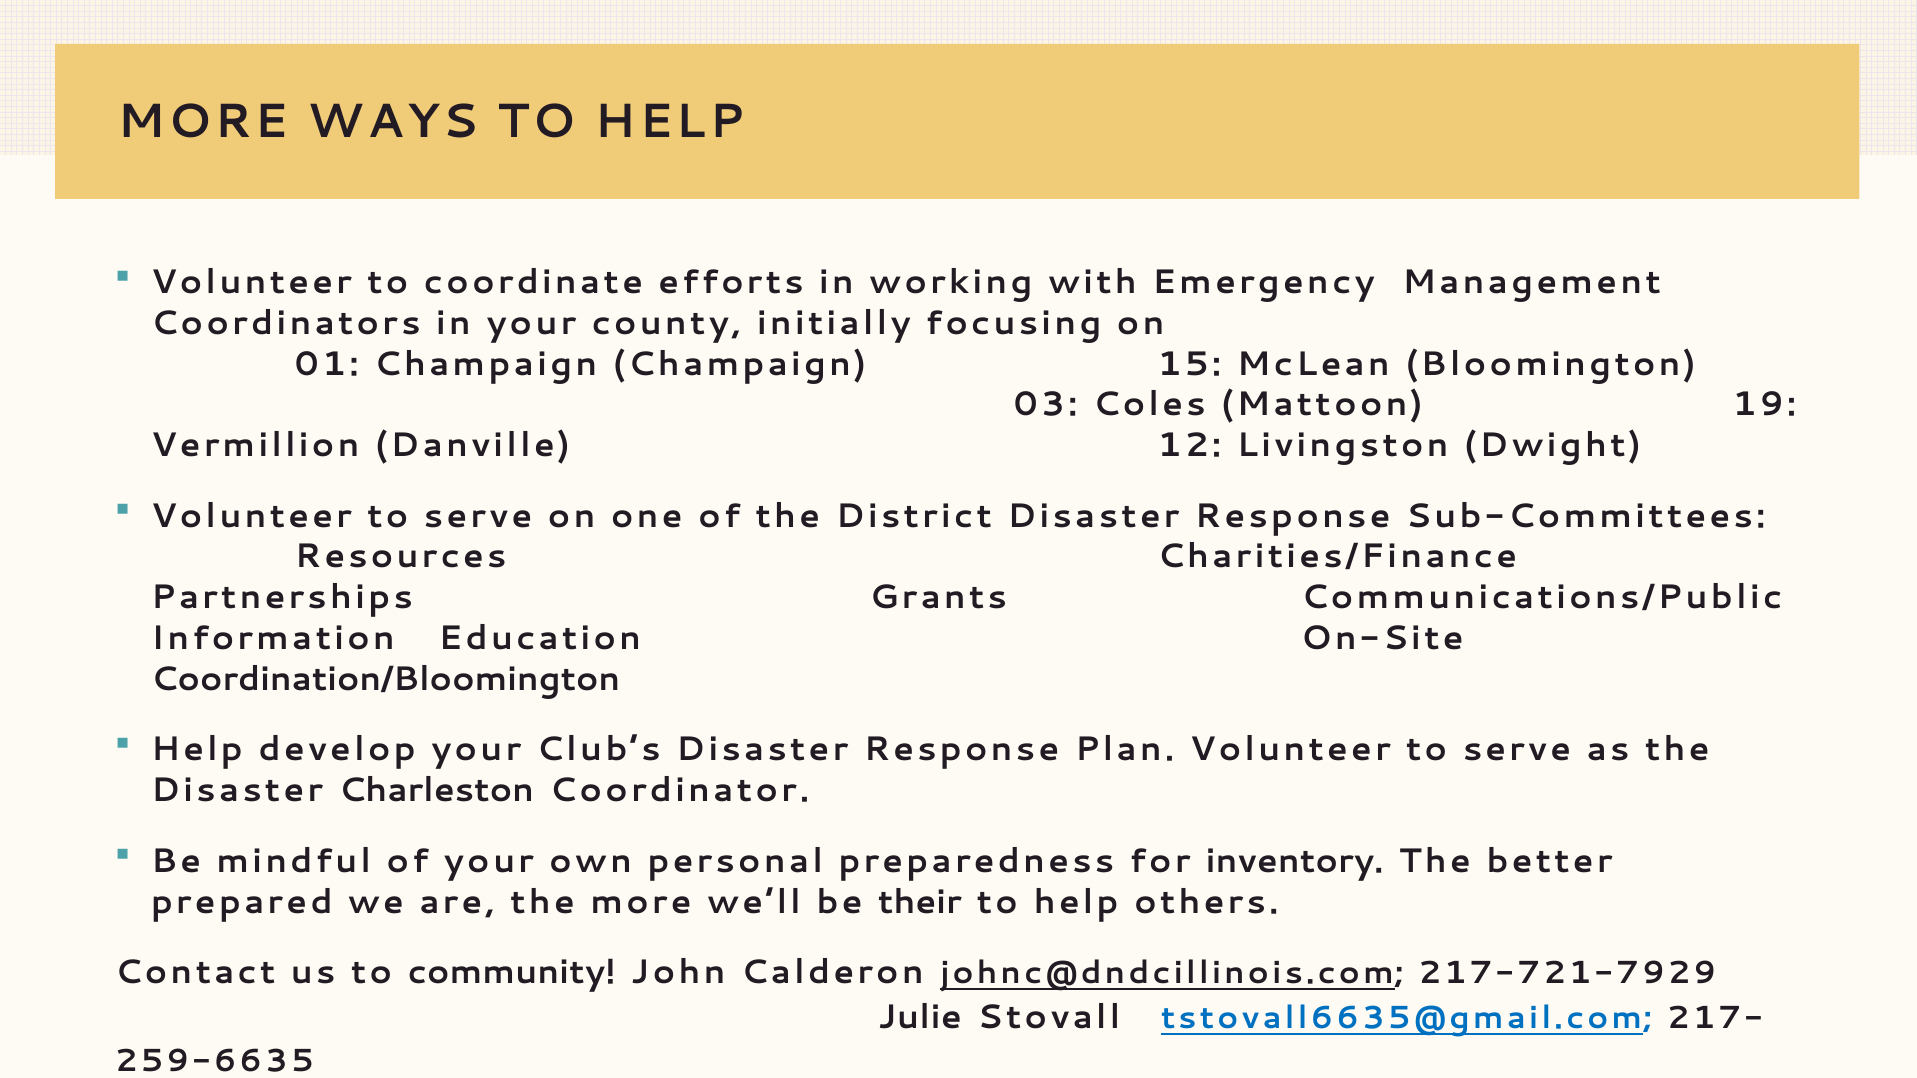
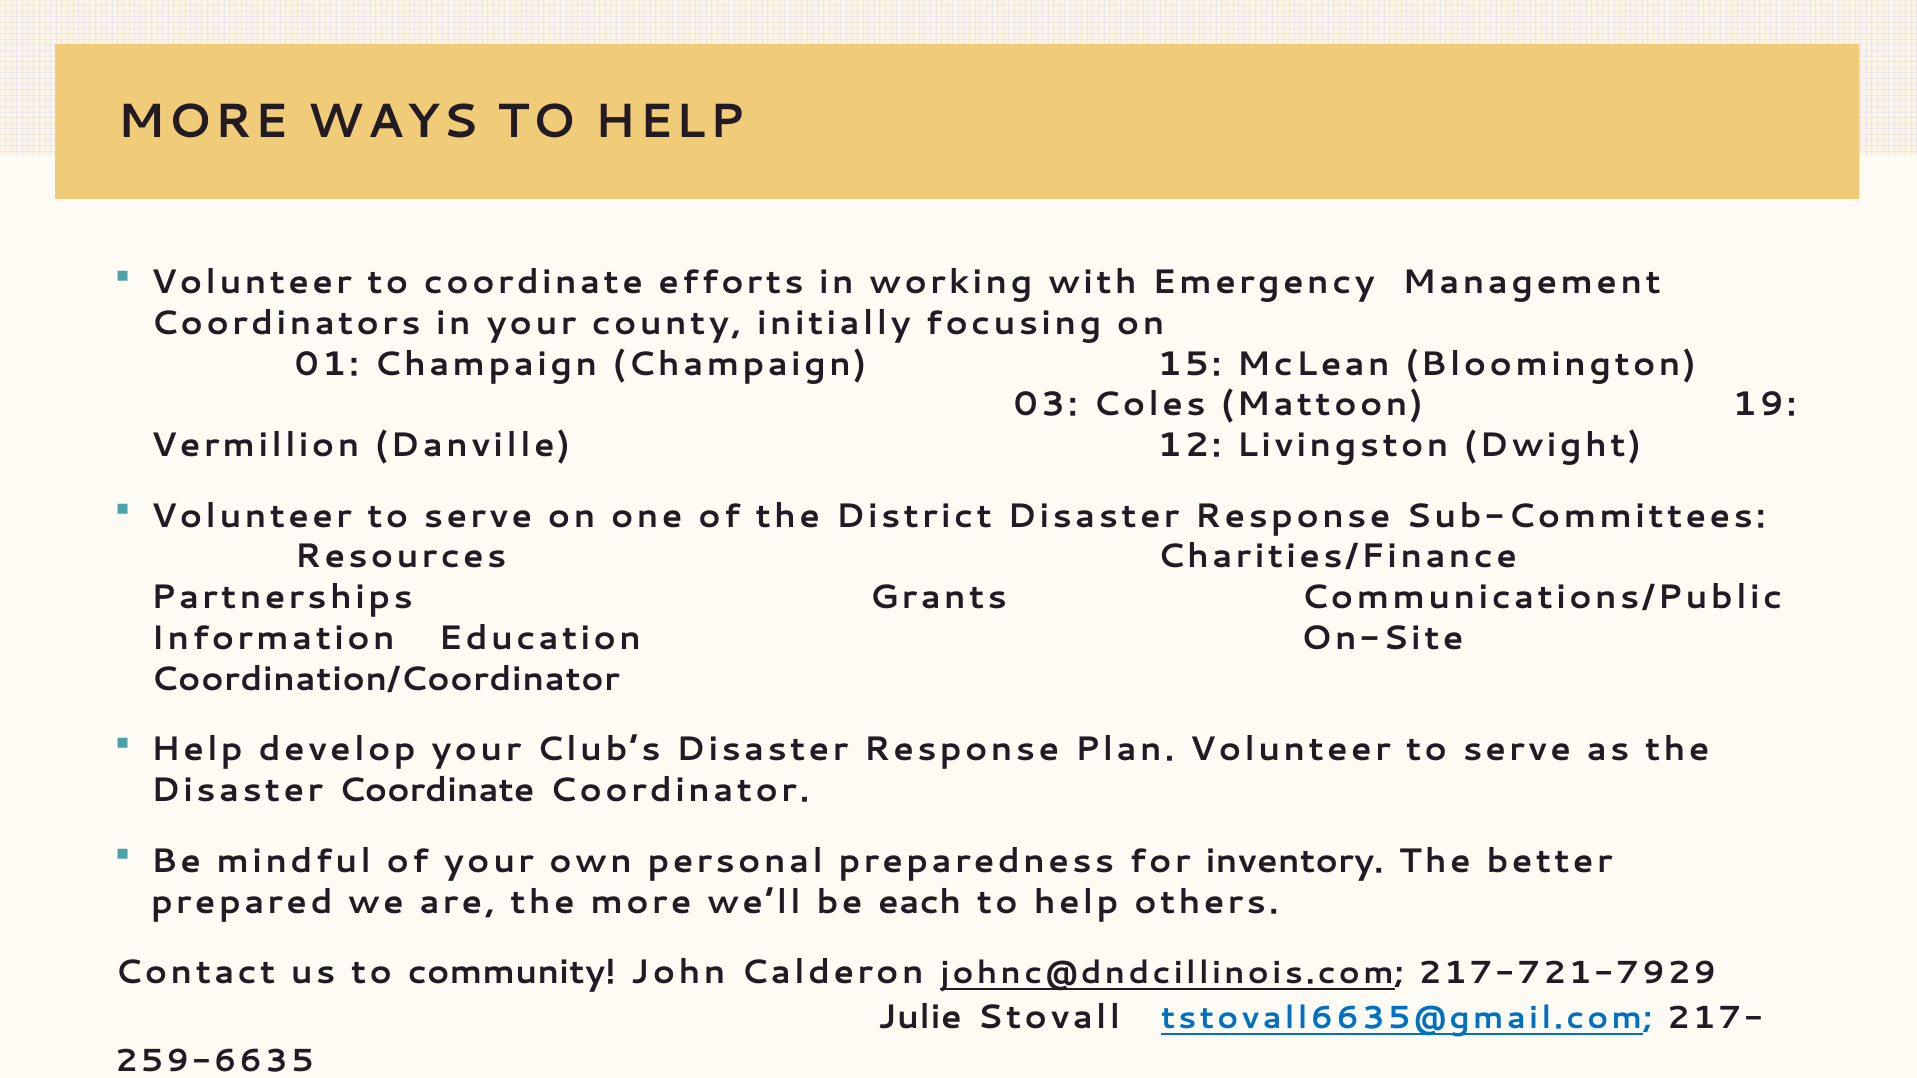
Coordination/Bloomington: Coordination/Bloomington -> Coordination/Coordinator
Disaster Charleston: Charleston -> Coordinate
their: their -> each
